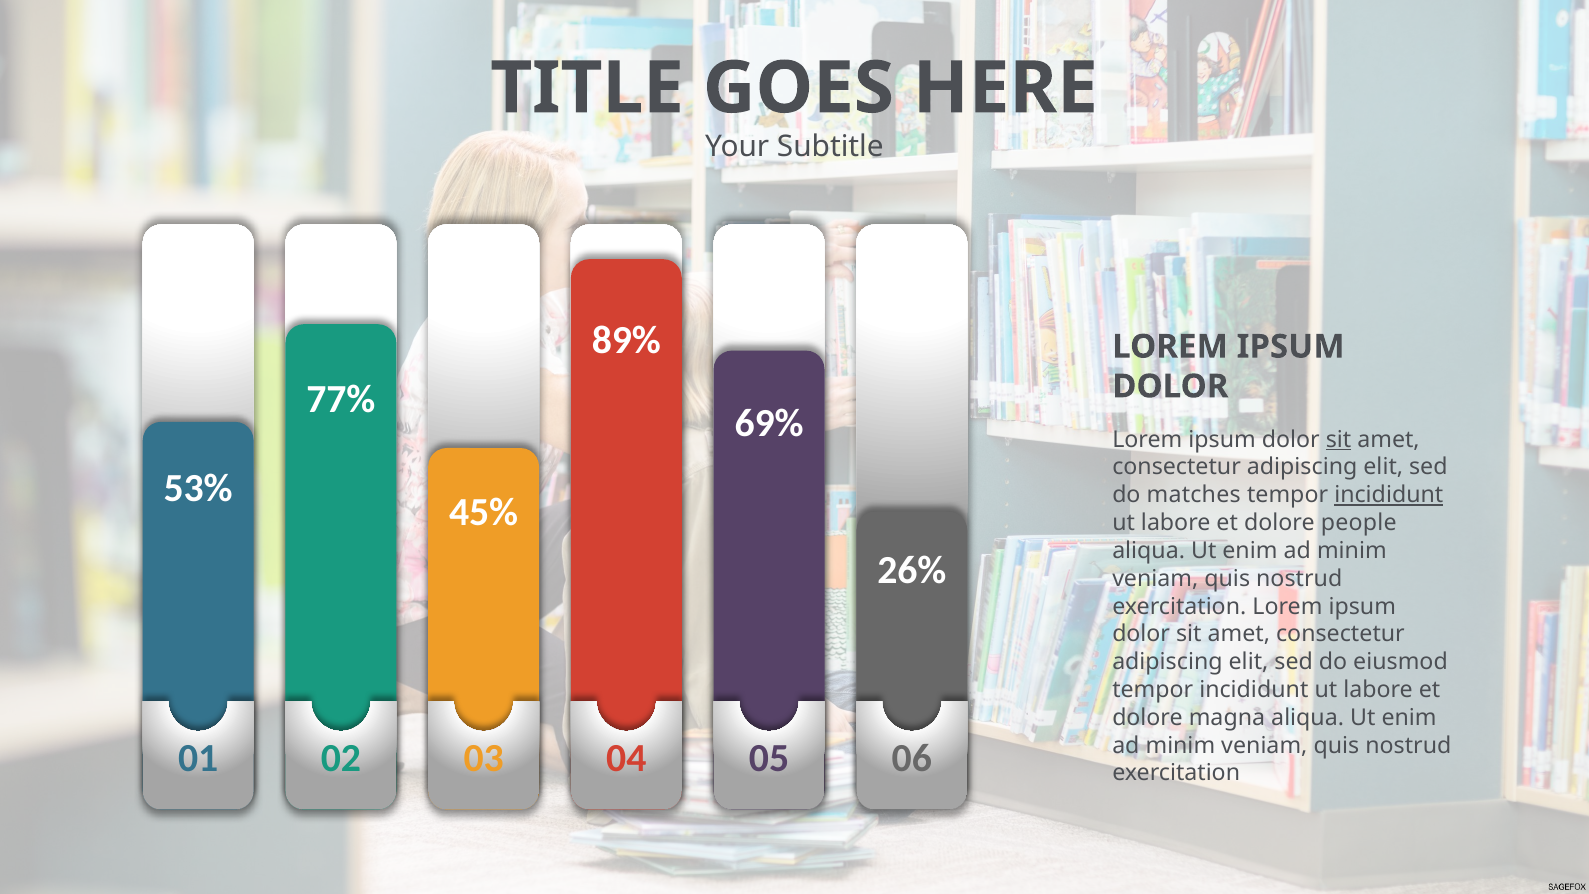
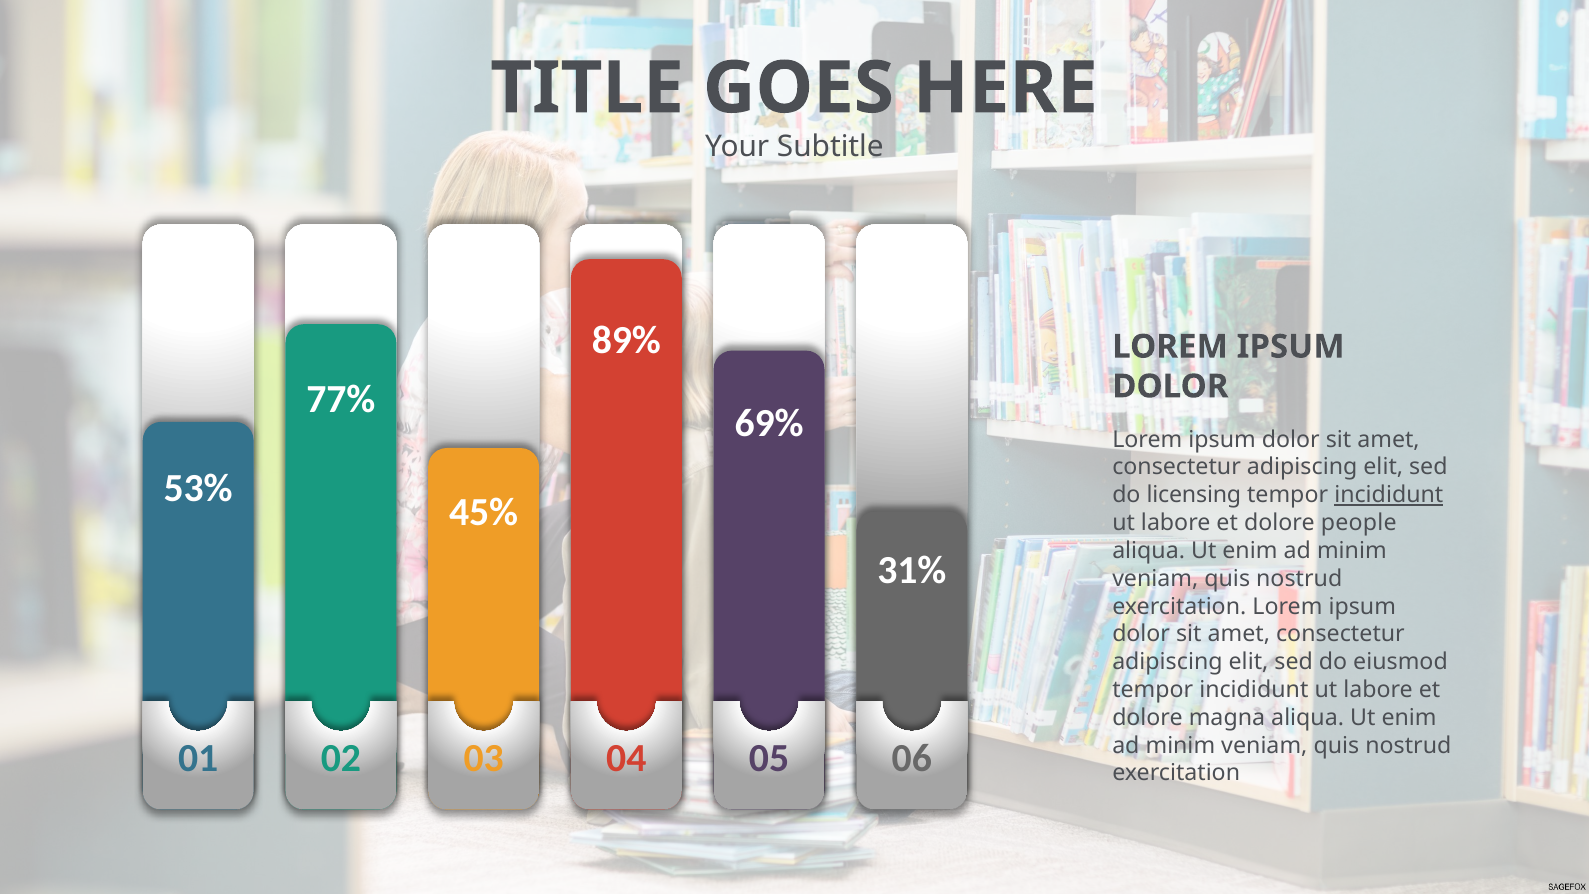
sit at (1338, 439) underline: present -> none
matches: matches -> licensing
26%: 26% -> 31%
